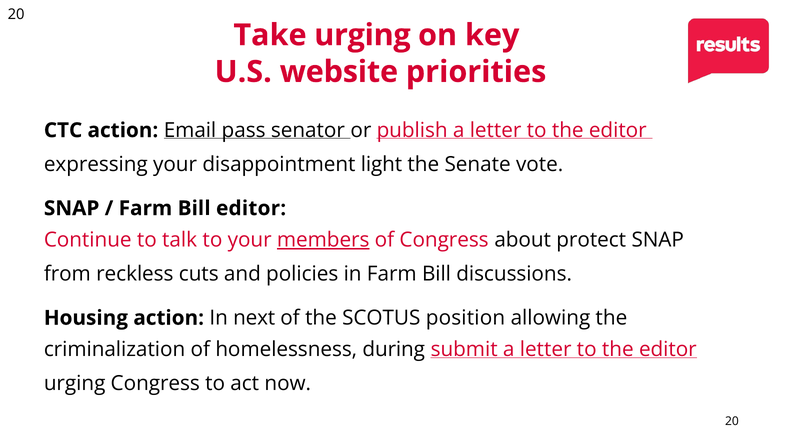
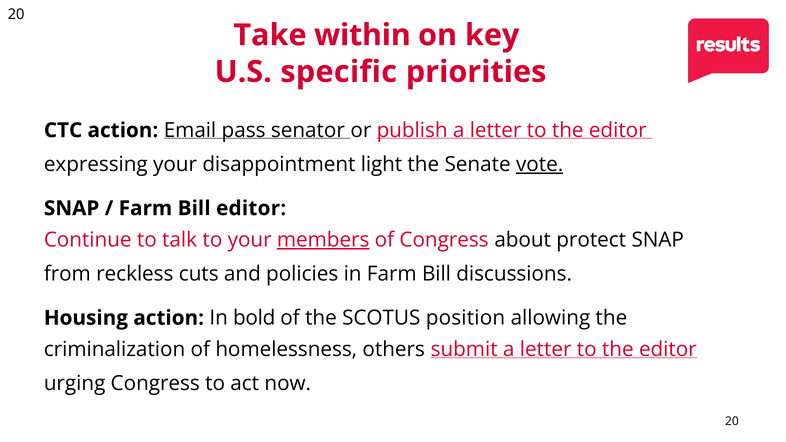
Take urging: urging -> within
website: website -> specific
vote underline: none -> present
next: next -> bold
during: during -> others
